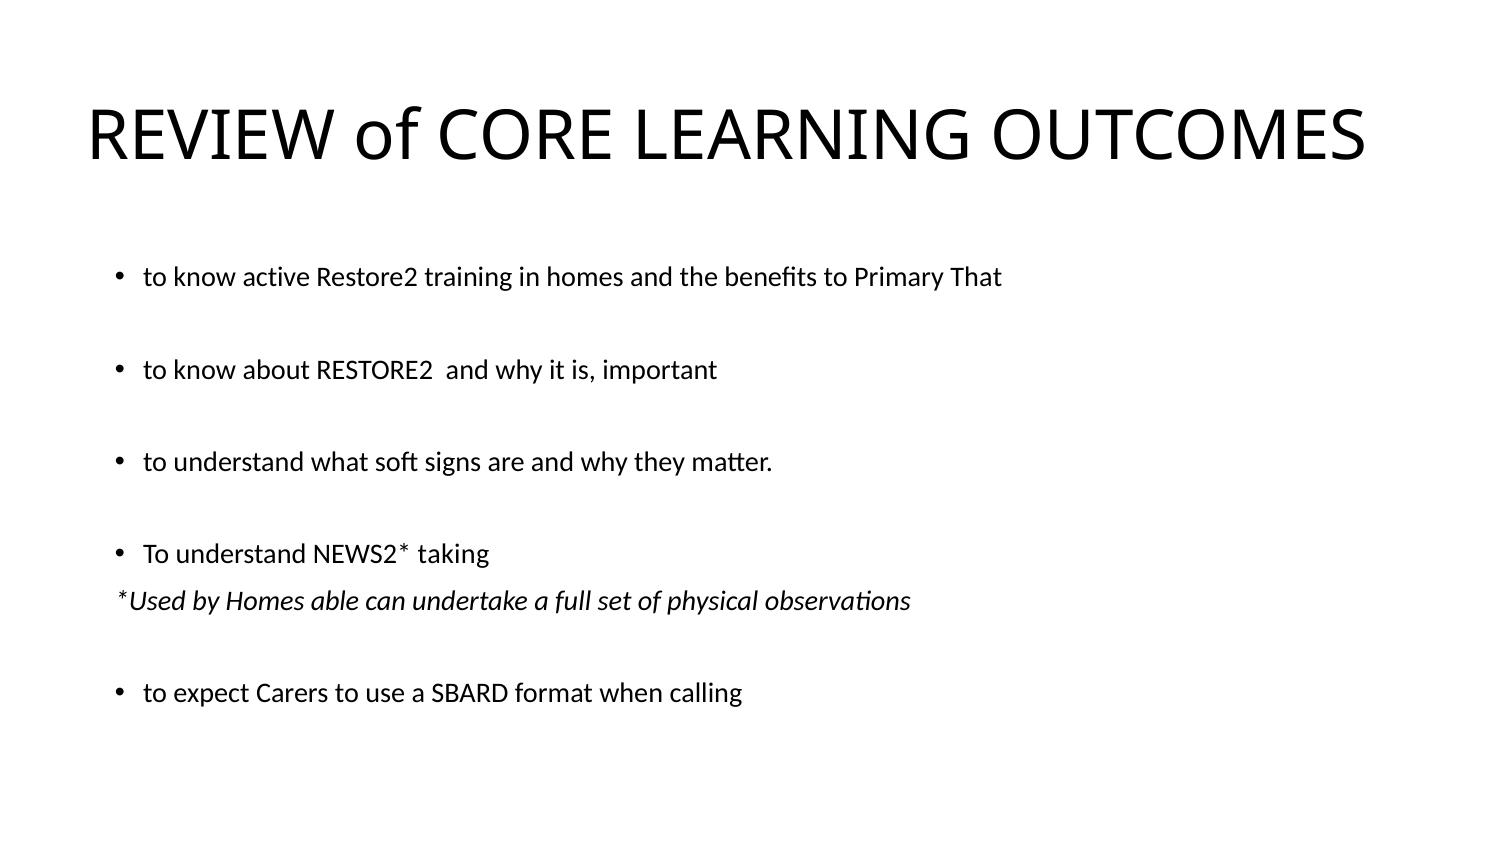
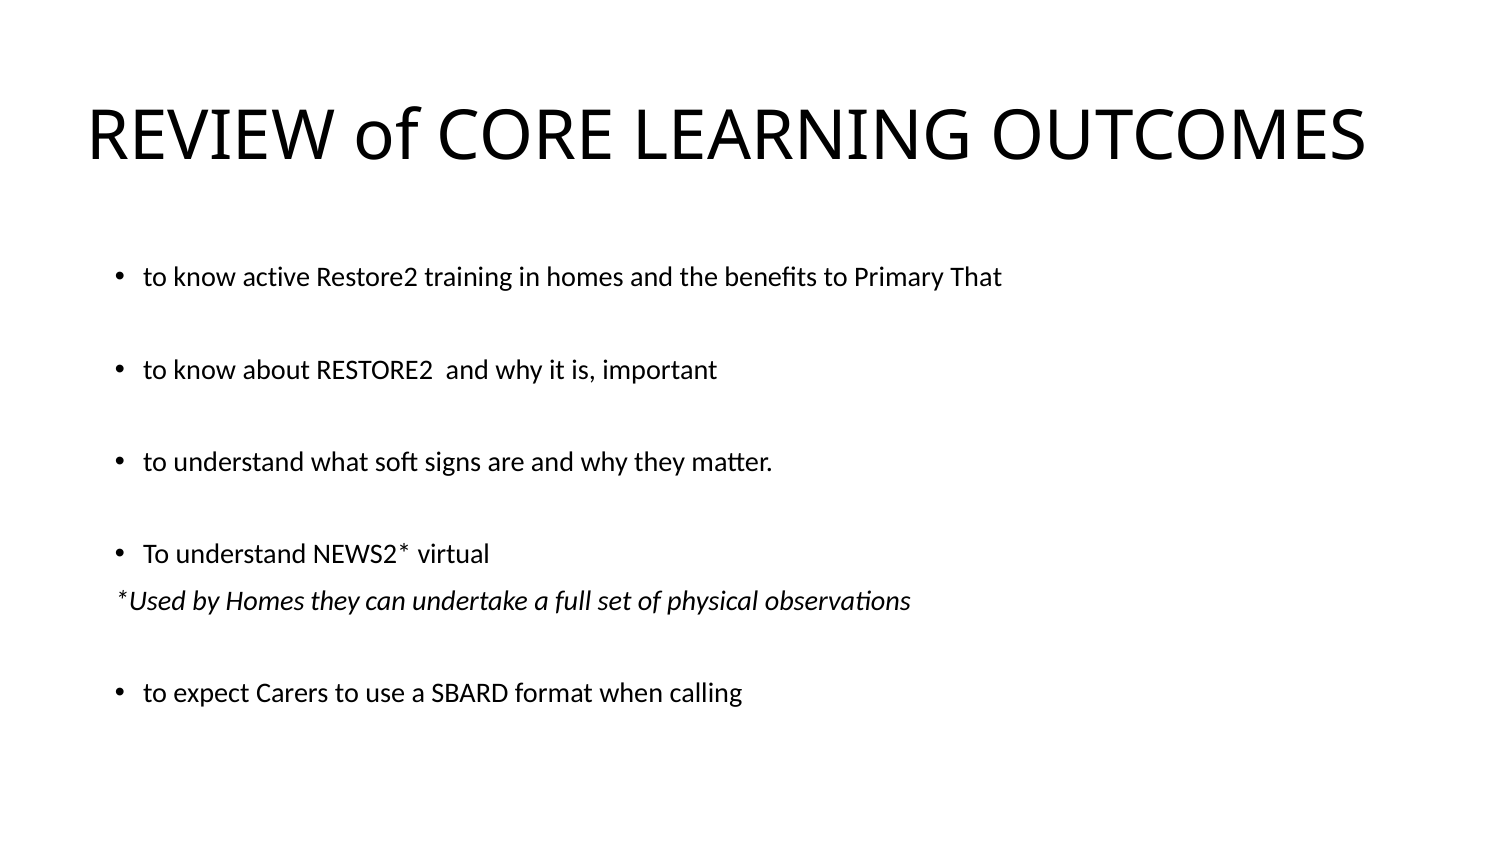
taking: taking -> virtual
Homes able: able -> they
